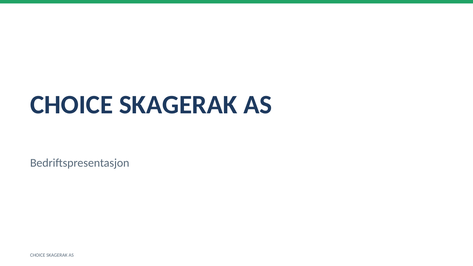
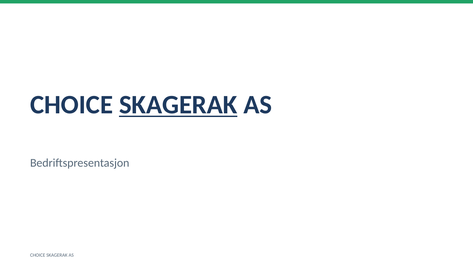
SKAGERAK at (178, 105) underline: none -> present
